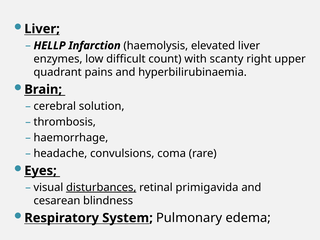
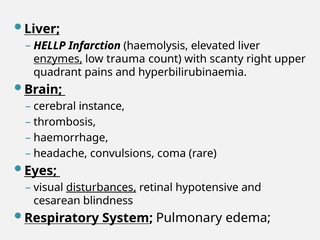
enzymes underline: none -> present
difficult: difficult -> trauma
solution: solution -> instance
primigavida: primigavida -> hypotensive
